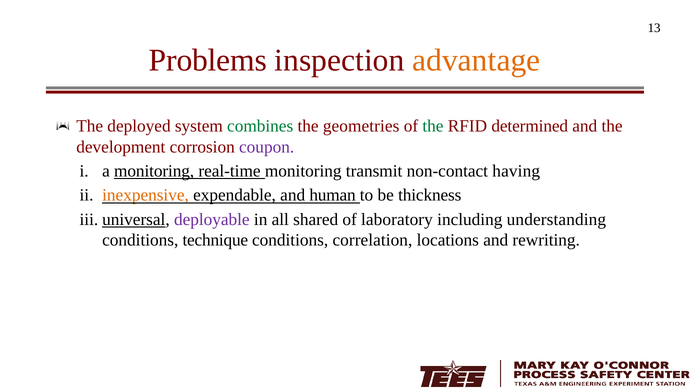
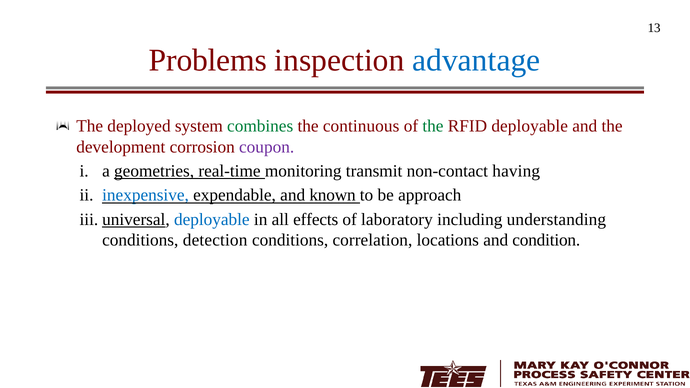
advantage colour: orange -> blue
geometries: geometries -> continuous
RFID determined: determined -> deployable
a monitoring: monitoring -> geometries
inexpensive colour: orange -> blue
human: human -> known
thickness: thickness -> approach
deployable at (212, 219) colour: purple -> blue
shared: shared -> effects
technique: technique -> detection
rewriting: rewriting -> condition
